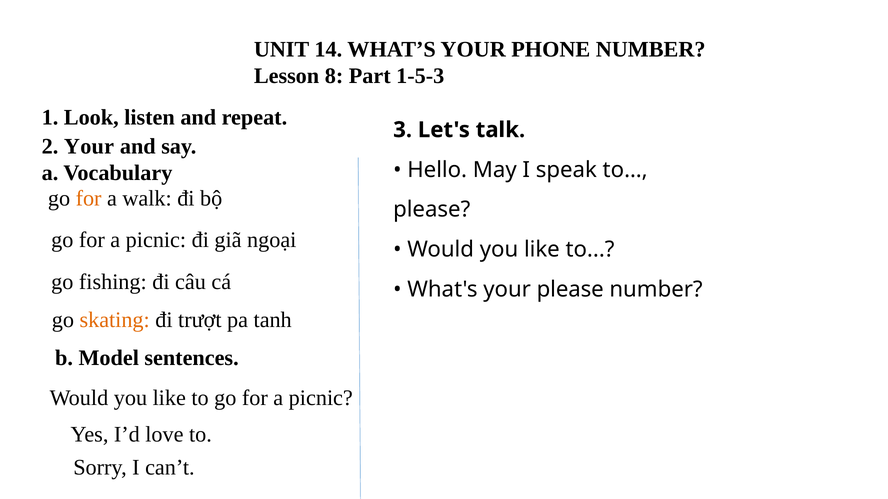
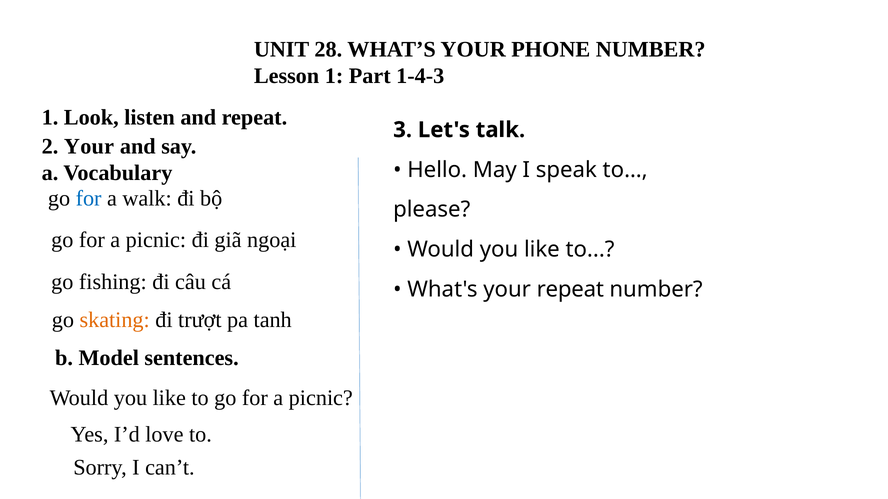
14: 14 -> 28
Lesson 8: 8 -> 1
1-5-3: 1-5-3 -> 1-4-3
for at (89, 199) colour: orange -> blue
your please: please -> repeat
